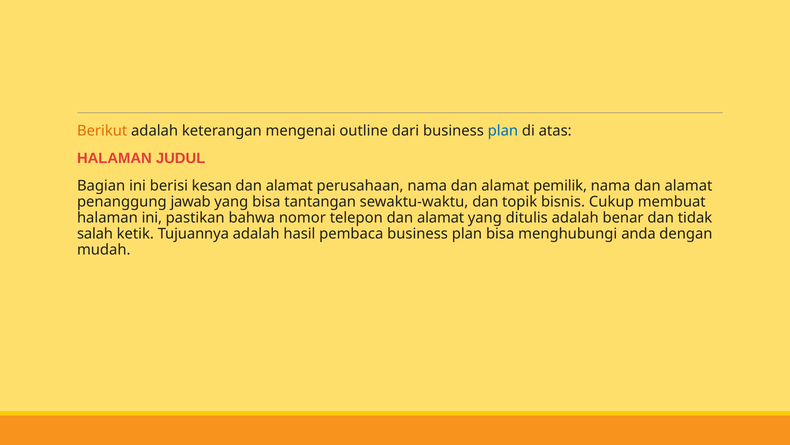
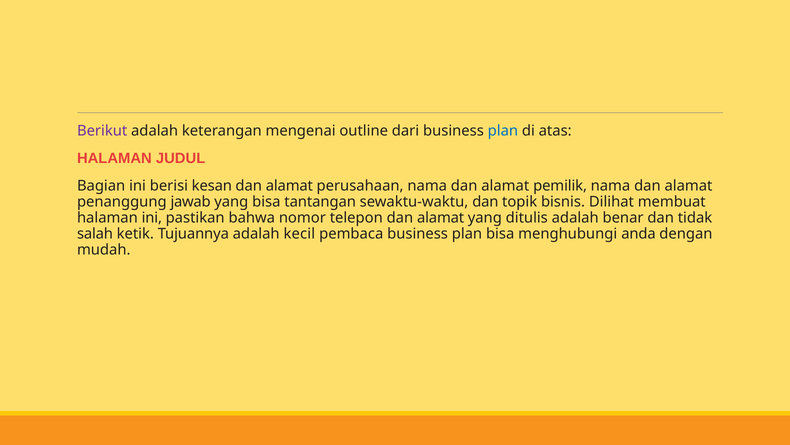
Berikut colour: orange -> purple
Cukup: Cukup -> Dilihat
hasil: hasil -> kecil
